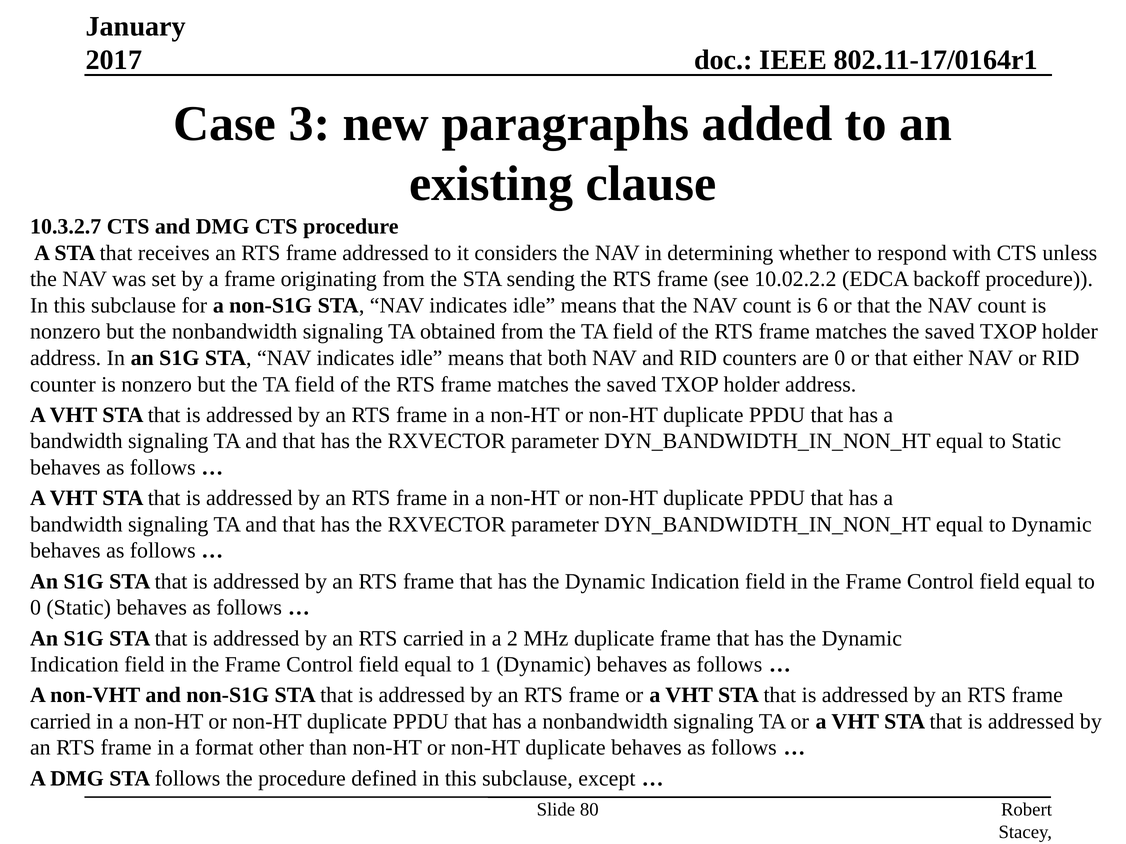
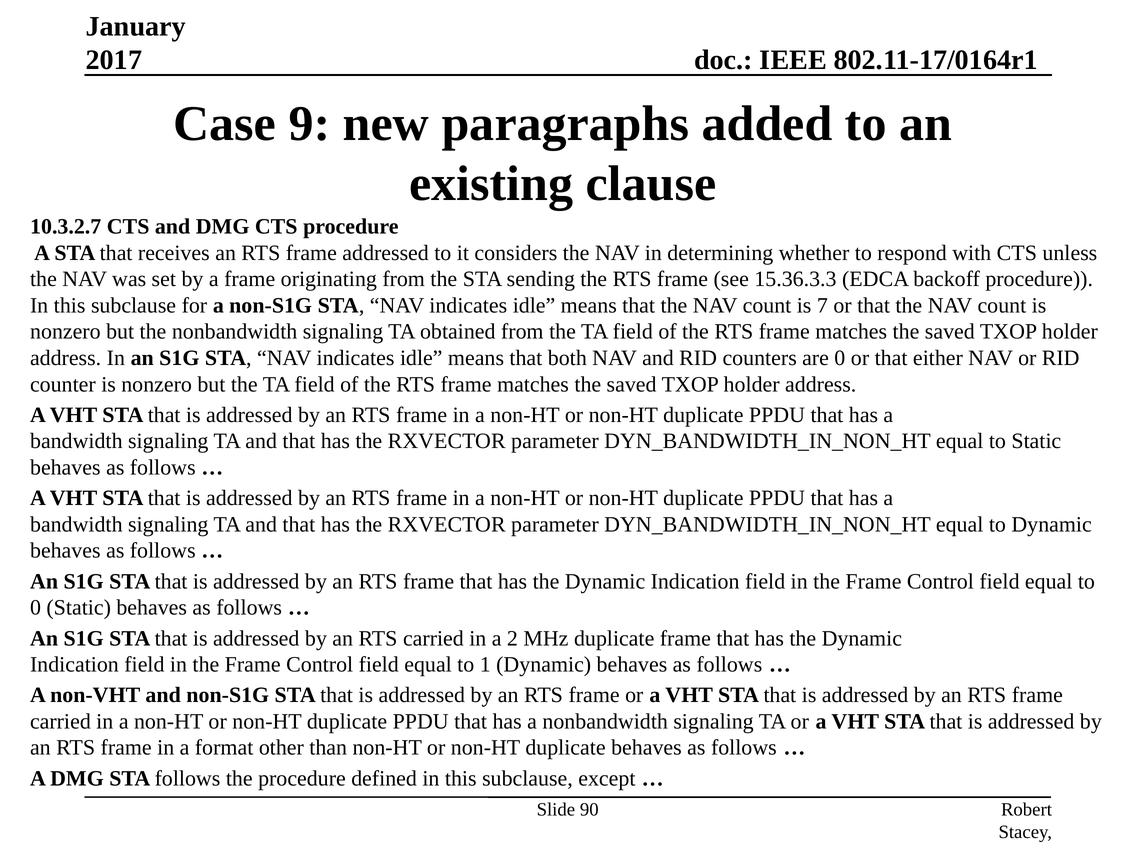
3: 3 -> 9
10.02.2.2: 10.02.2.2 -> 15.36.3.3
6: 6 -> 7
80: 80 -> 90
